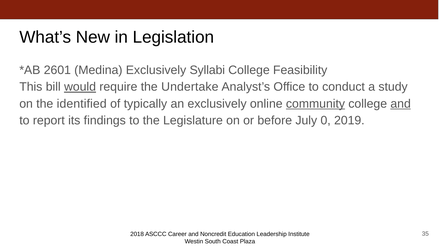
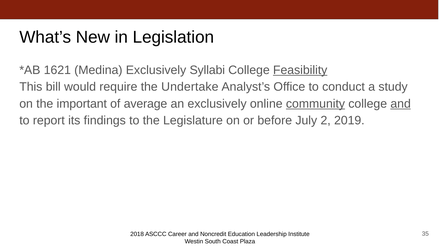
2601: 2601 -> 1621
Feasibility underline: none -> present
would underline: present -> none
identified: identified -> important
typically: typically -> average
0: 0 -> 2
